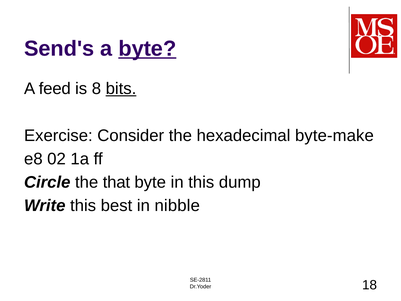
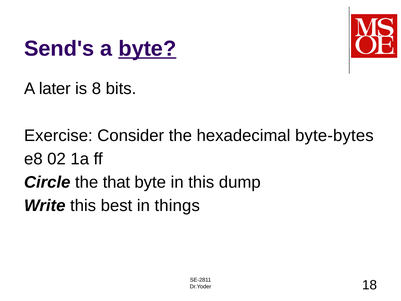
feed: feed -> later
bits underline: present -> none
byte-make: byte-make -> byte-bytes
nibble: nibble -> things
